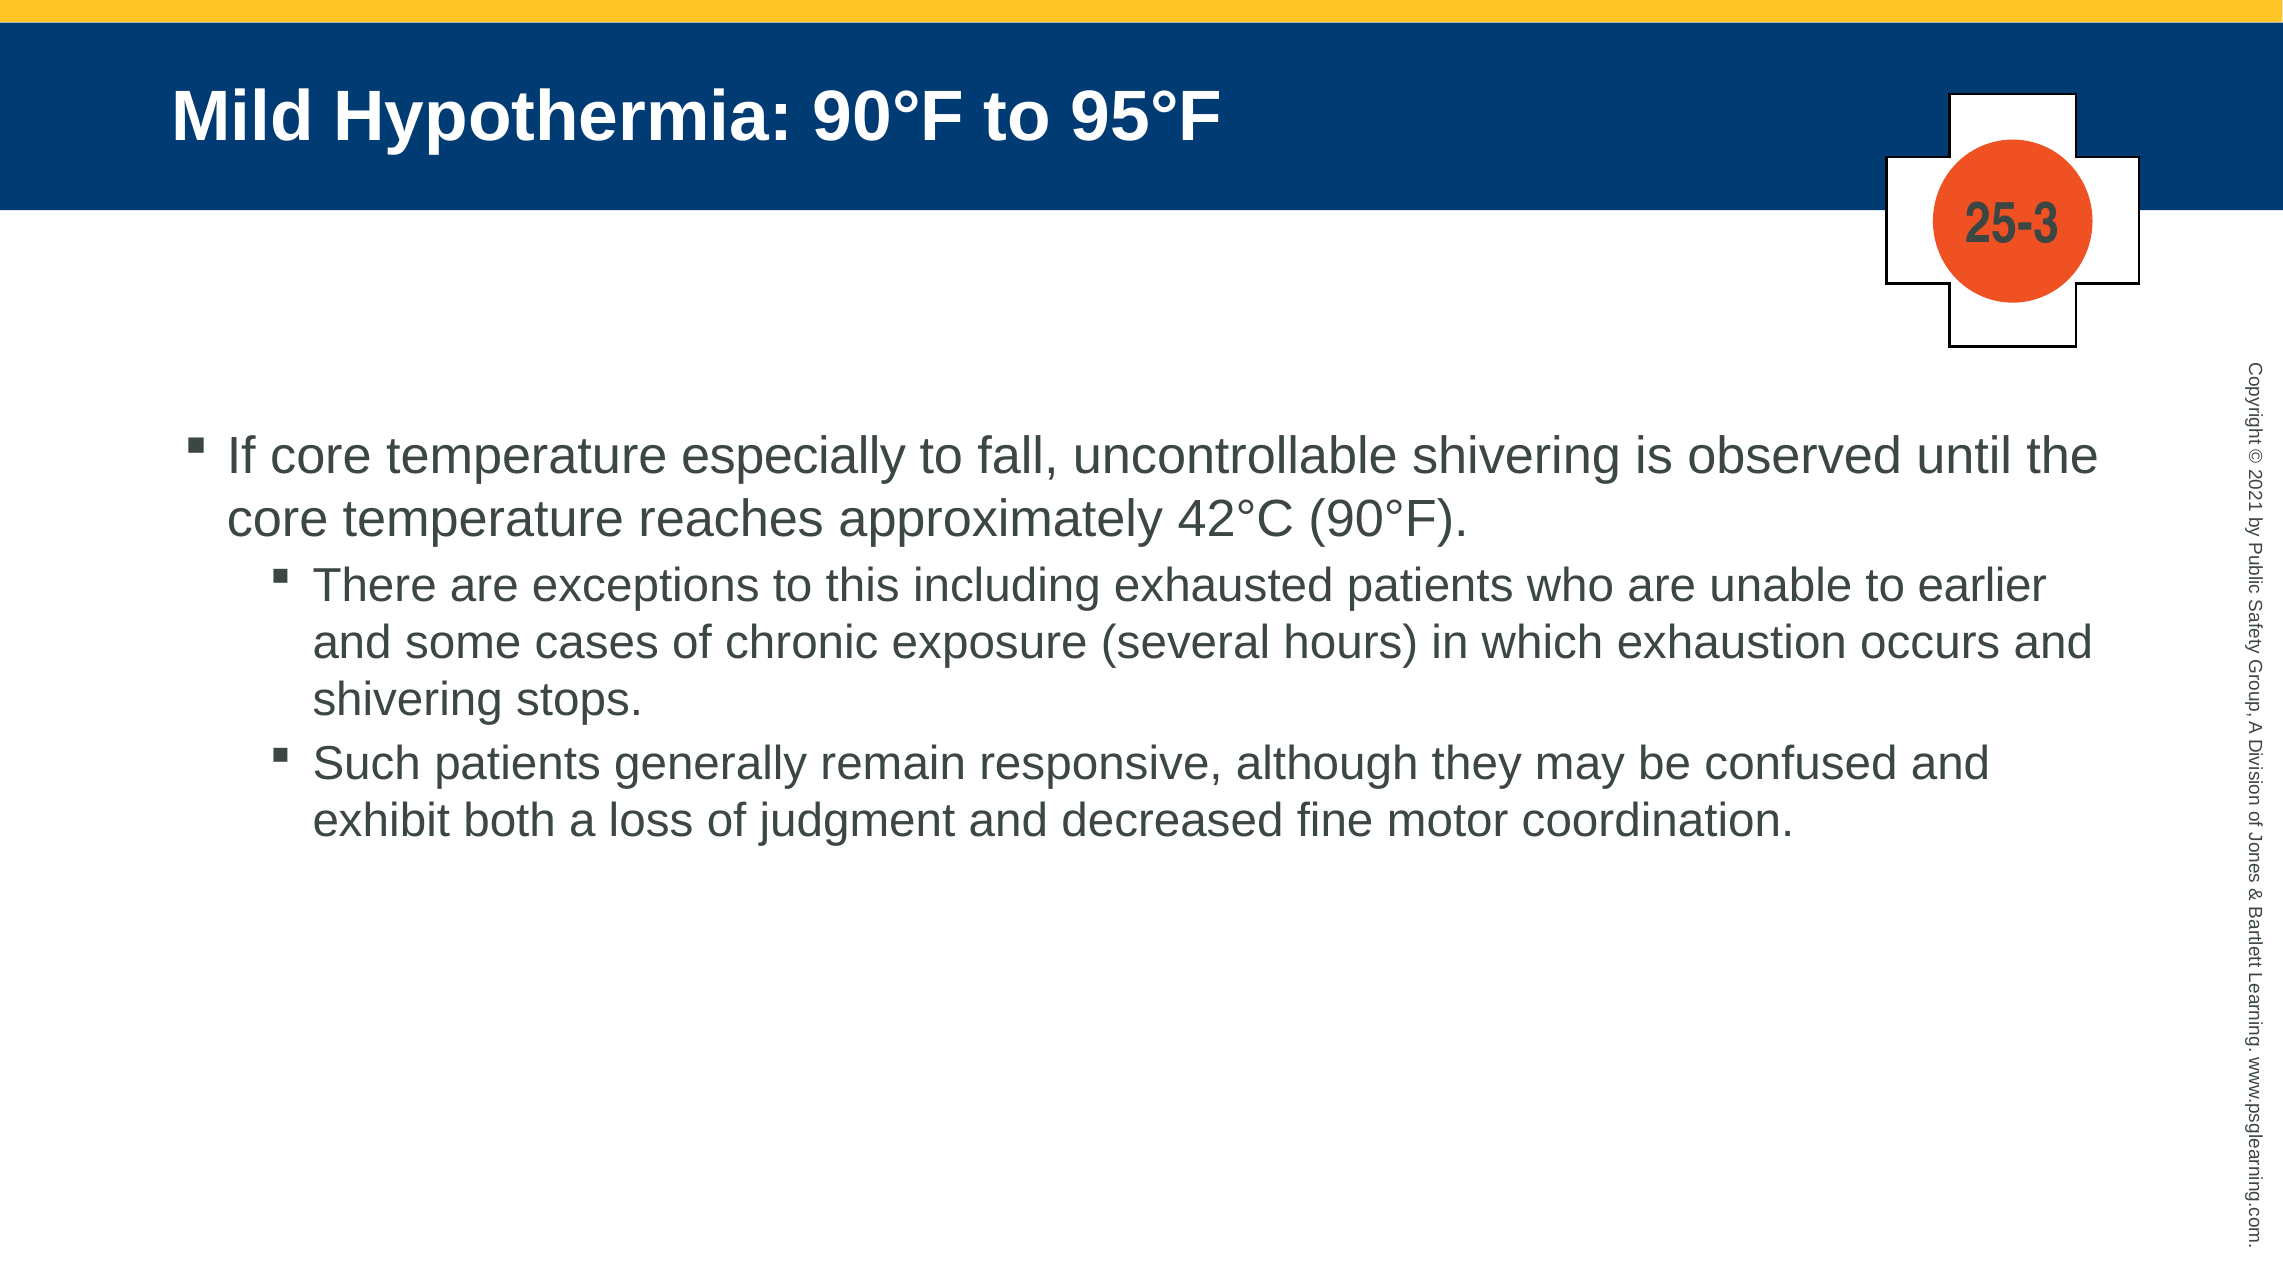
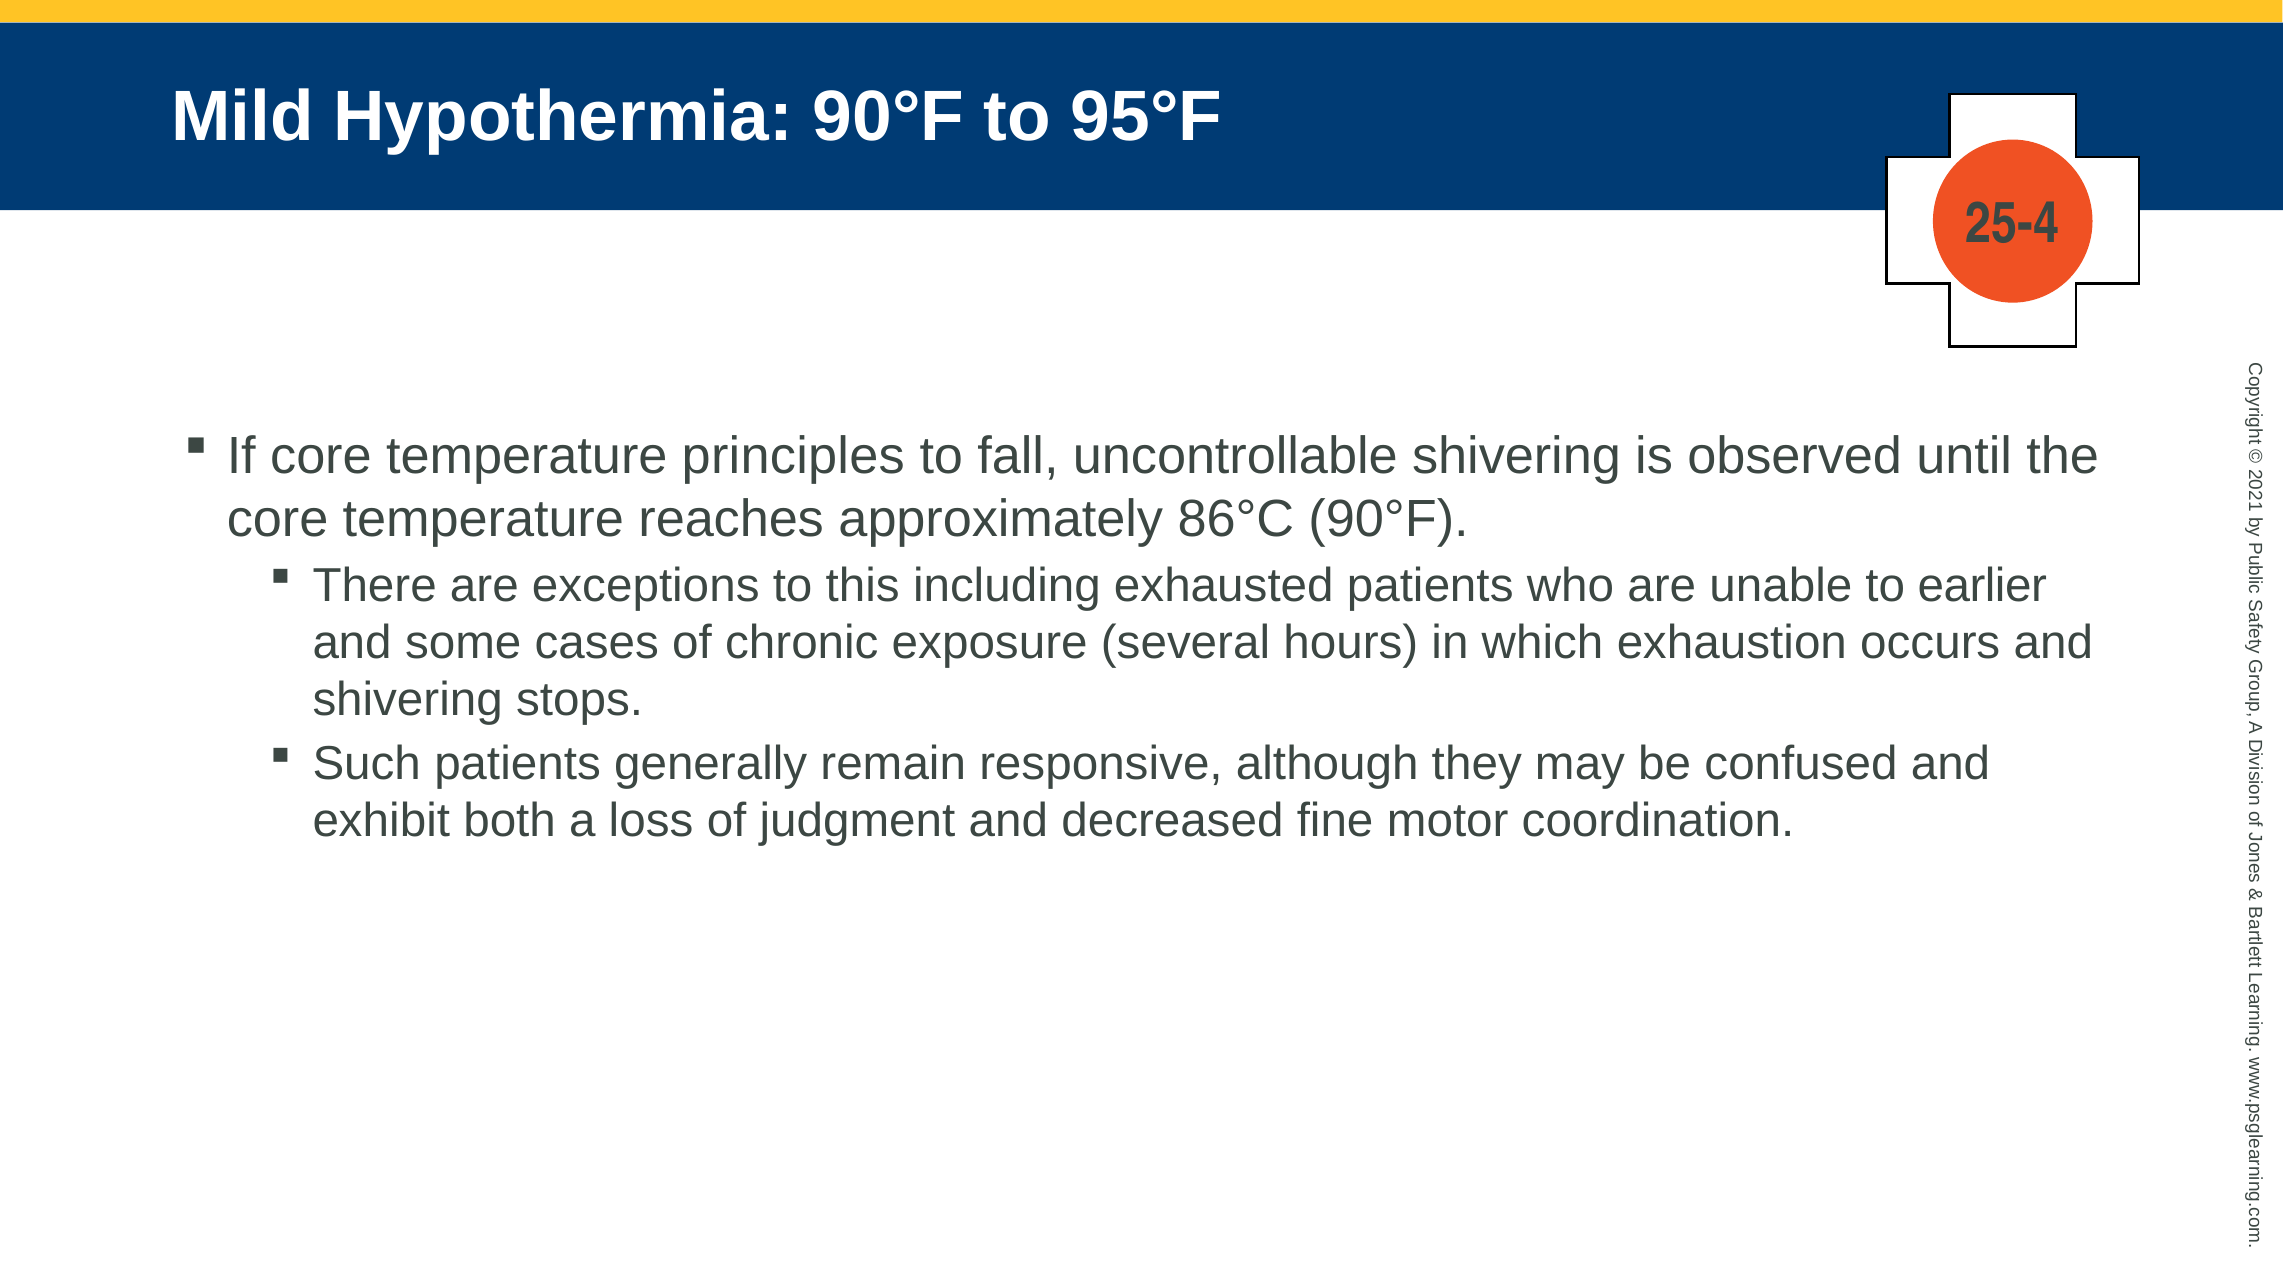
25-3: 25-3 -> 25-4
especially: especially -> principles
42°C: 42°C -> 86°C
